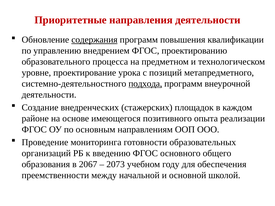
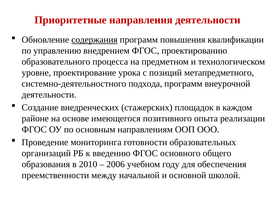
подхода underline: present -> none
2067: 2067 -> 2010
2073: 2073 -> 2006
